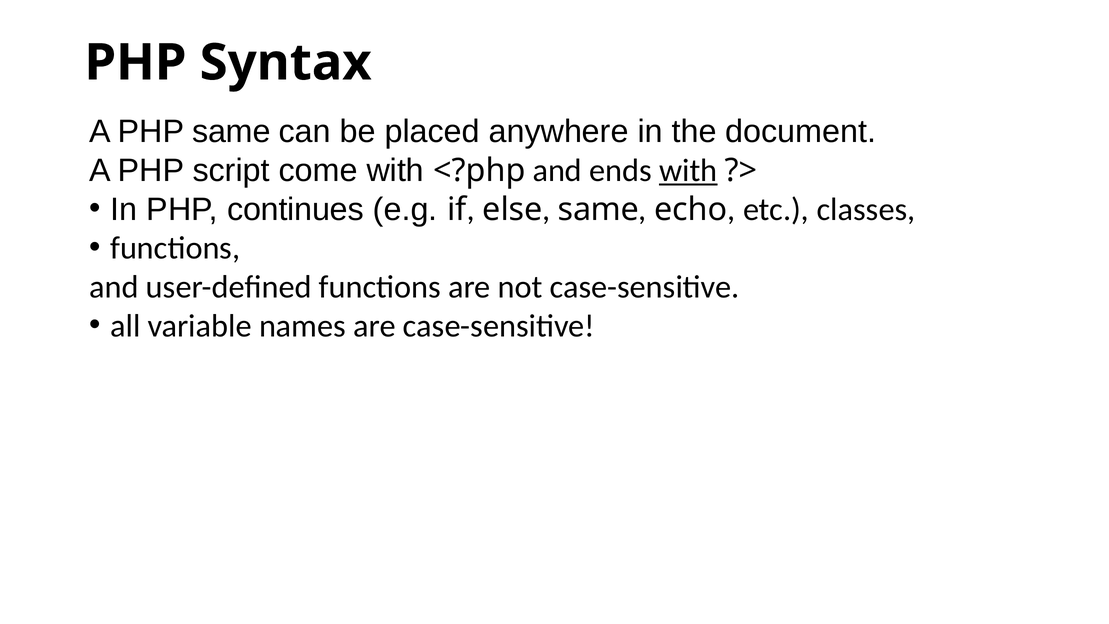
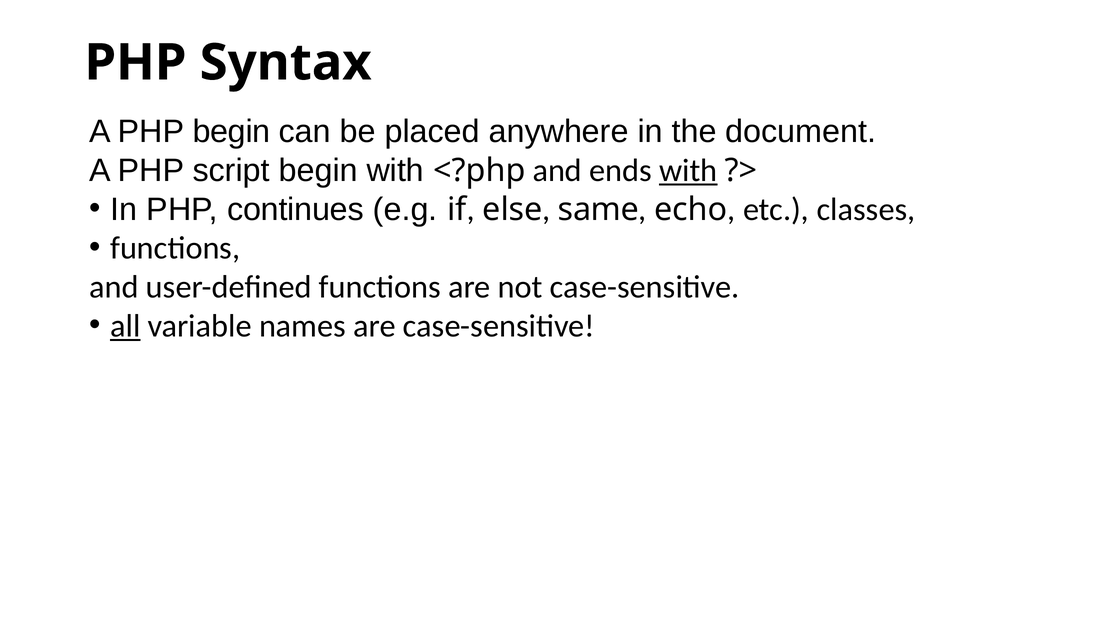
PHP same: same -> begin
script come: come -> begin
all underline: none -> present
